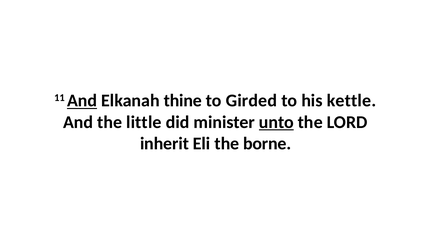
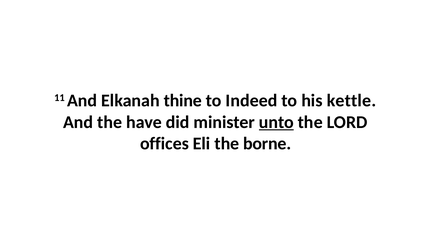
And at (82, 101) underline: present -> none
Girded: Girded -> Indeed
little: little -> have
inherit: inherit -> offices
